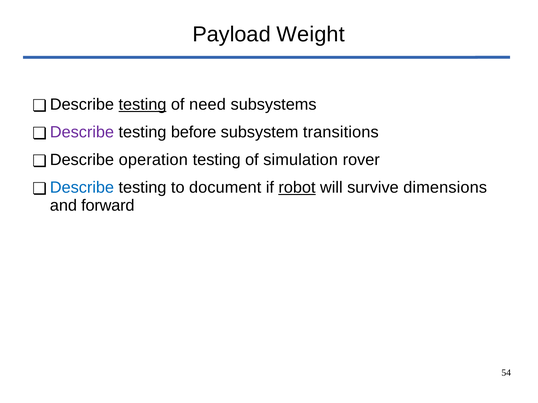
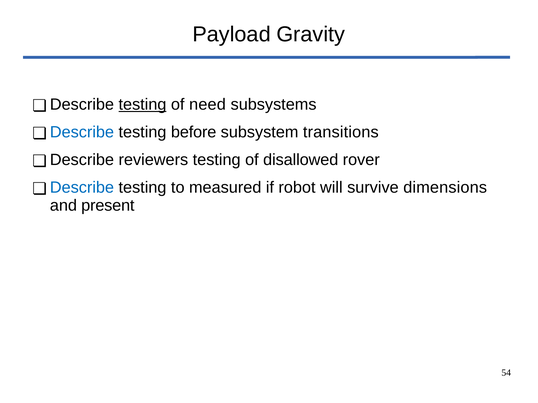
Weight: Weight -> Gravity
Describe at (82, 132) colour: purple -> blue
operation: operation -> reviewers
simulation: simulation -> disallowed
document: document -> measured
robot underline: present -> none
forward: forward -> present
